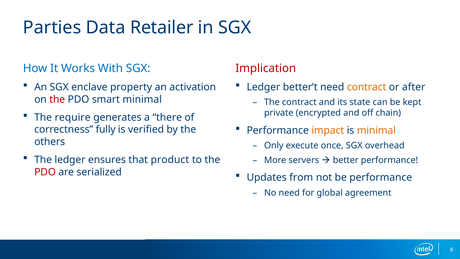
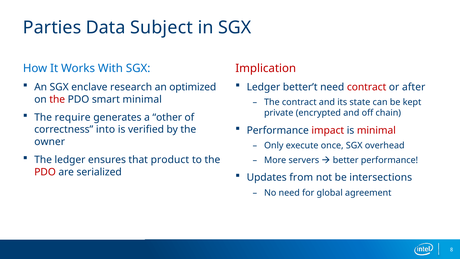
Retailer: Retailer -> Subject
property: property -> research
activation: activation -> optimized
contract at (367, 87) colour: orange -> red
there: there -> other
impact colour: orange -> red
minimal at (376, 130) colour: orange -> red
fully: fully -> into
others: others -> owner
be performance: performance -> intersections
